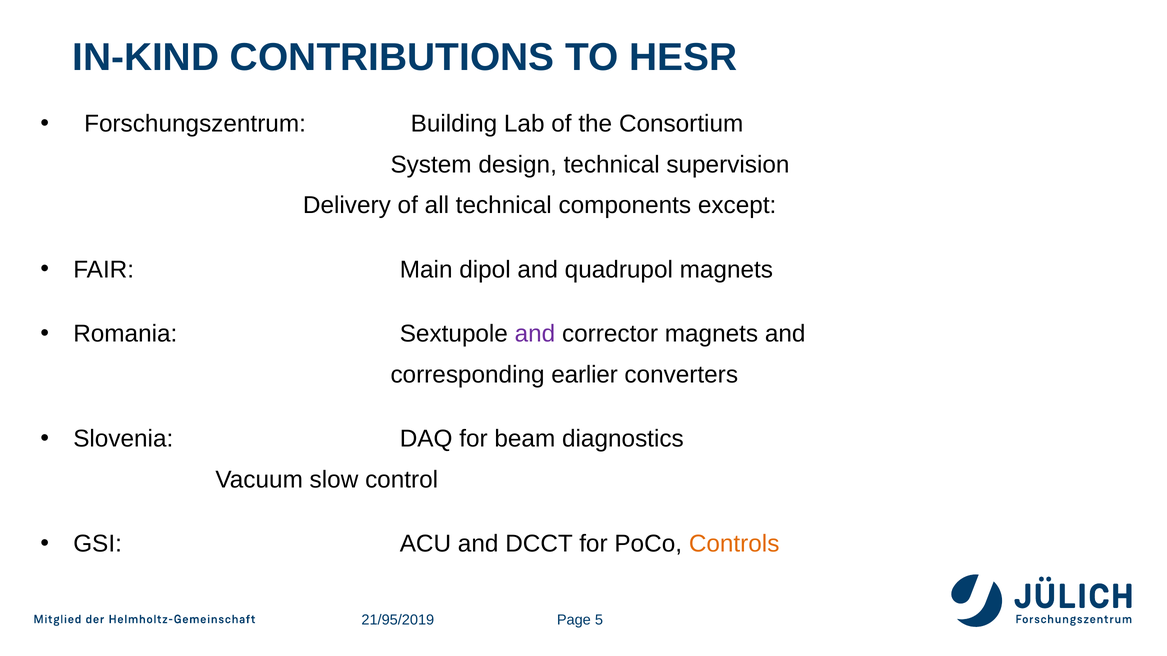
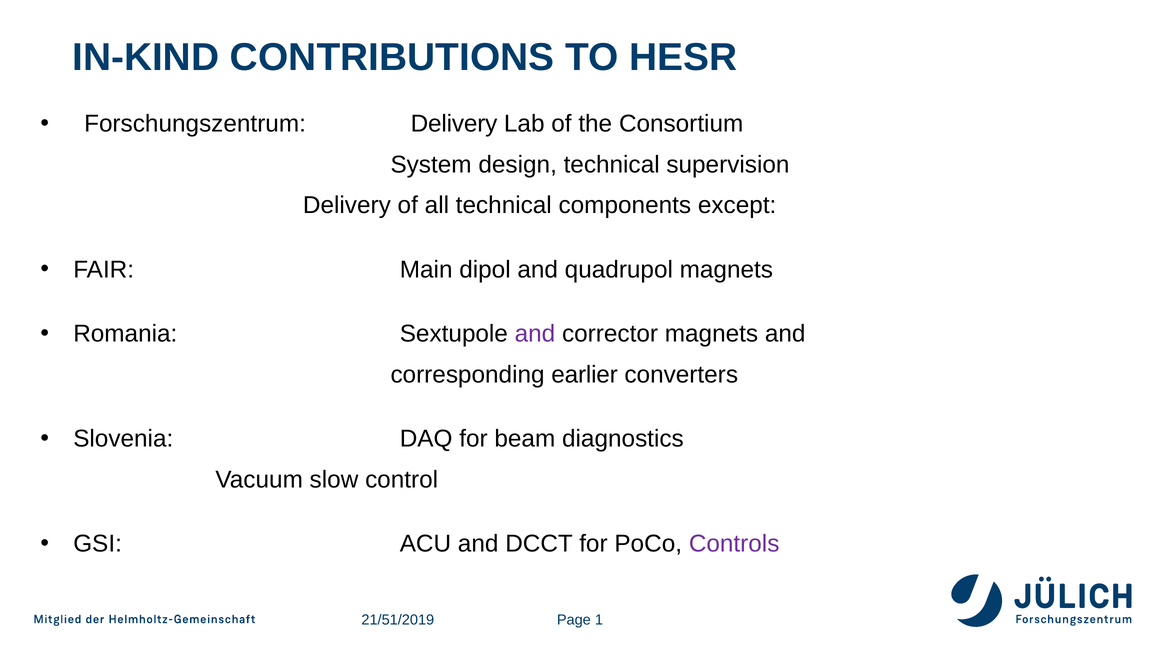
Forschungszentrum Building: Building -> Delivery
Controls colour: orange -> purple
21/95/2019: 21/95/2019 -> 21/51/2019
5: 5 -> 1
